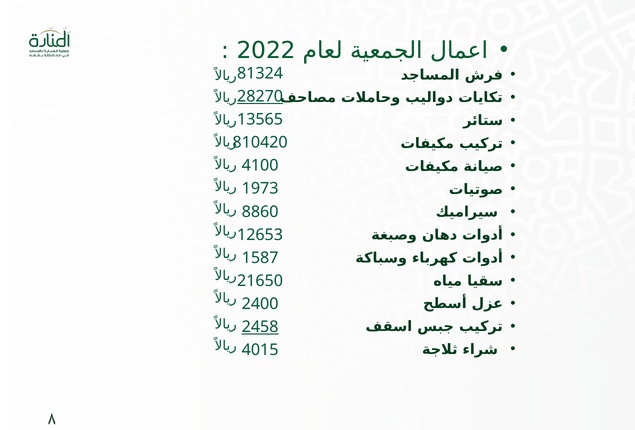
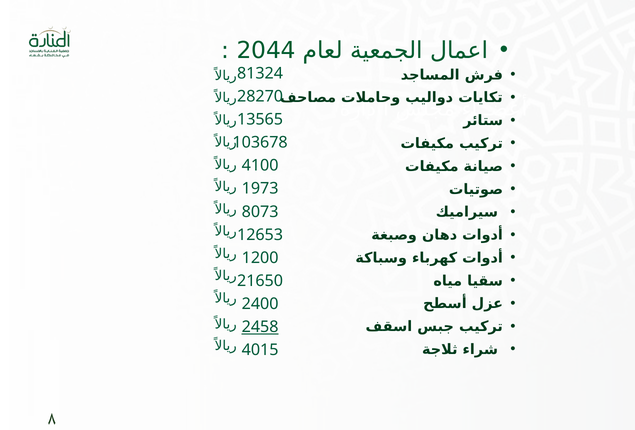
2022: 2022 -> 2044
28270 underline: present -> none
810420: 810420 -> 103678
8860: 8860 -> 8073
1587: 1587 -> 1200
